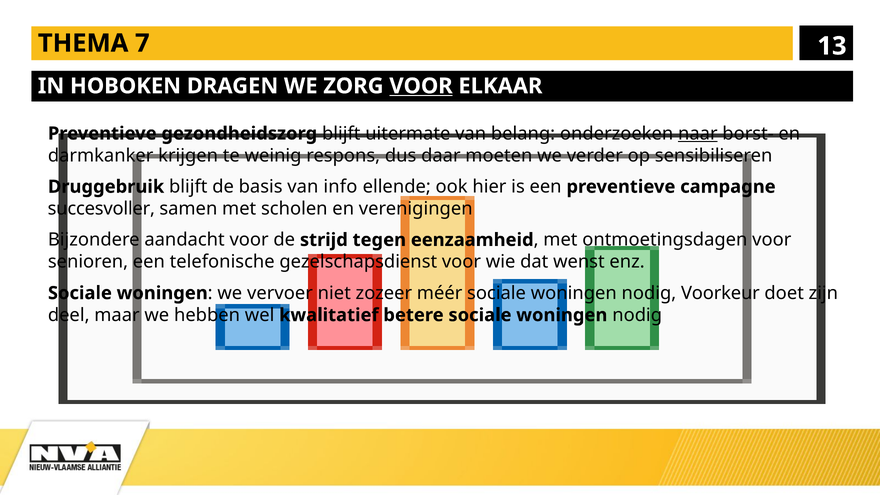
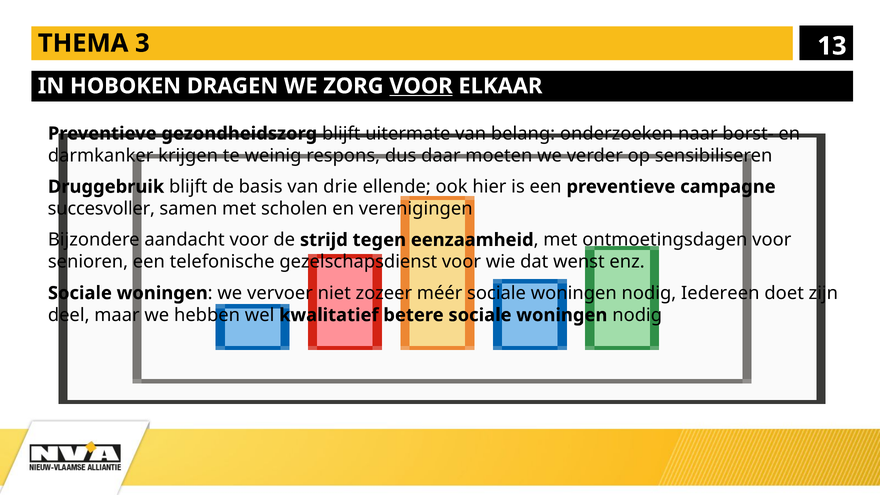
7: 7 -> 3
naar underline: present -> none
info: info -> drie
Voorkeur: Voorkeur -> Iedereen
